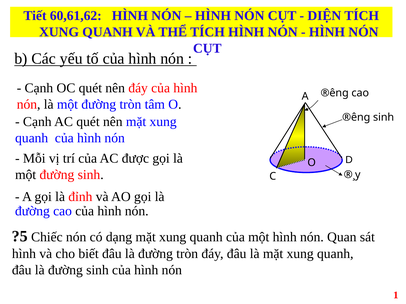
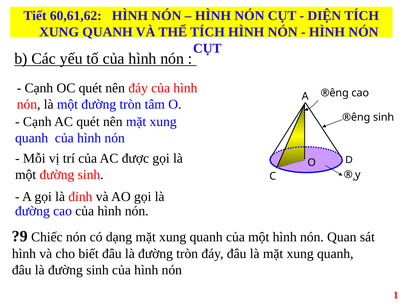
?5: ?5 -> ?9
